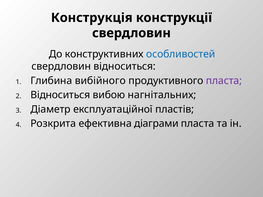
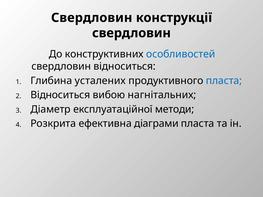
Конструкція at (92, 18): Конструкція -> Свердловин
вибійного: вибійного -> усталених
пласта at (224, 81) colour: purple -> blue
пластів: пластів -> методи
